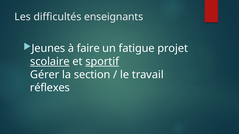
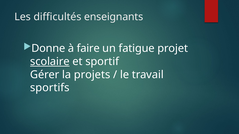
Jeunes: Jeunes -> Donne
sportif underline: present -> none
section: section -> projets
réflexes: réflexes -> sportifs
